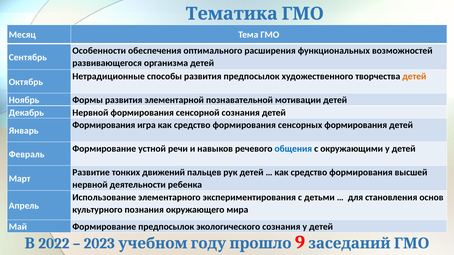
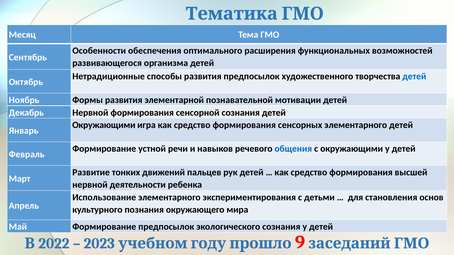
детей at (414, 77) colour: orange -> blue
Формирования at (104, 125): Формирования -> Окружающими
сенсорных формирования: формирования -> элементарного
